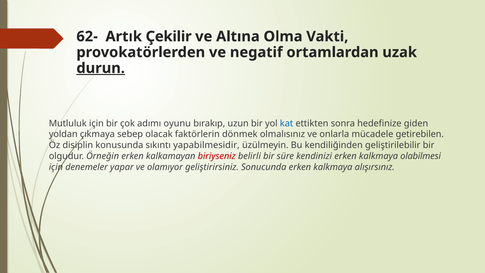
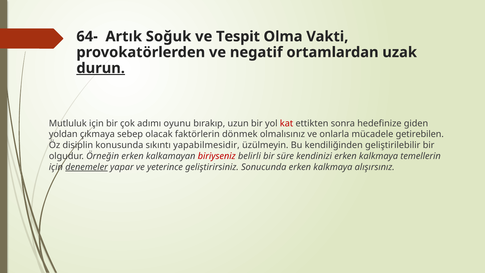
62-: 62- -> 64-
Çekilir: Çekilir -> Soğuk
Altına: Altına -> Tespit
kat colour: blue -> red
olabilmesi: olabilmesi -> temellerin
denemeler underline: none -> present
olamıyor: olamıyor -> yeterince
